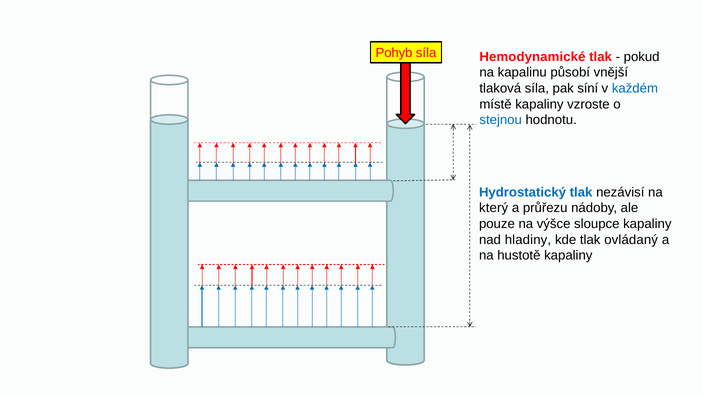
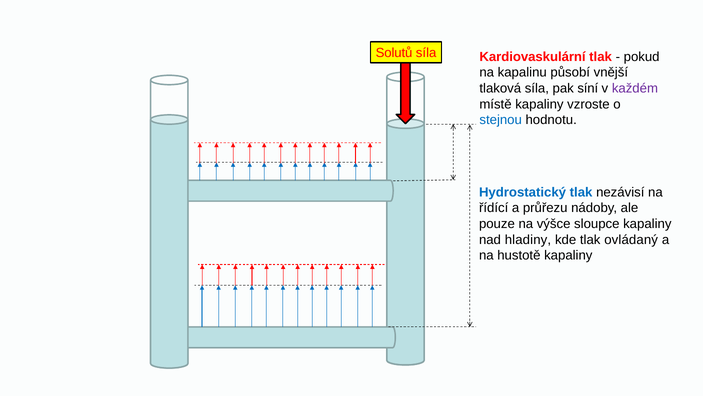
Pohyb: Pohyb -> Solutů
Hemodynamické: Hemodynamické -> Kardiovaskulární
každém colour: blue -> purple
který: který -> řídící
